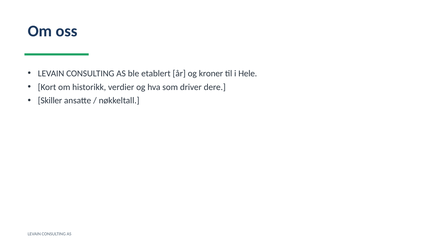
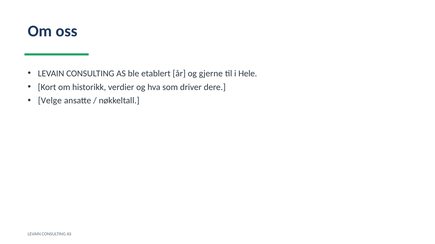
kroner: kroner -> gjerne
Skiller: Skiller -> Velge
